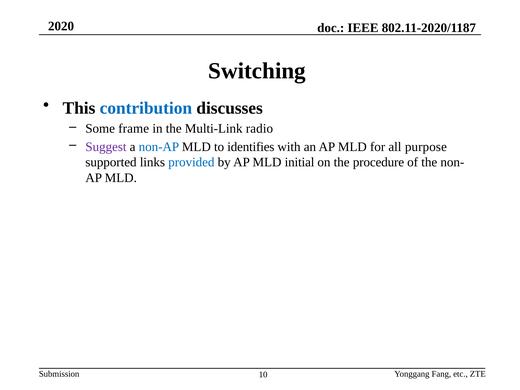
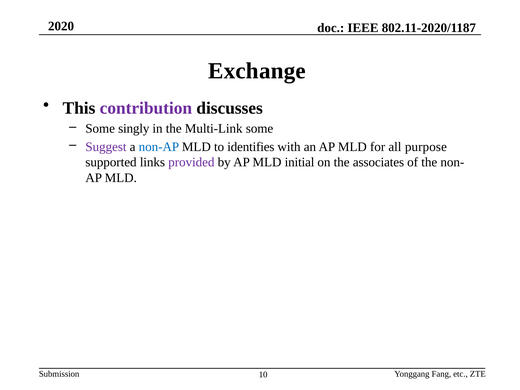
Switching: Switching -> Exchange
contribution colour: blue -> purple
frame: frame -> singly
Multi-Link radio: radio -> some
provided colour: blue -> purple
procedure: procedure -> associates
